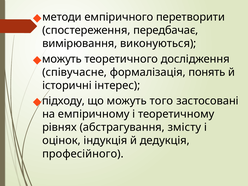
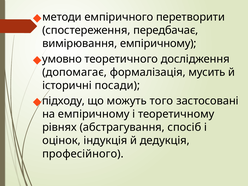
вимірювання виконуються: виконуються -> емпіричному
можуть at (62, 59): можуть -> умовно
співучасне: співучасне -> допомагає
понять: понять -> мусить
інтерес: інтерес -> посади
змісту: змісту -> спосіб
